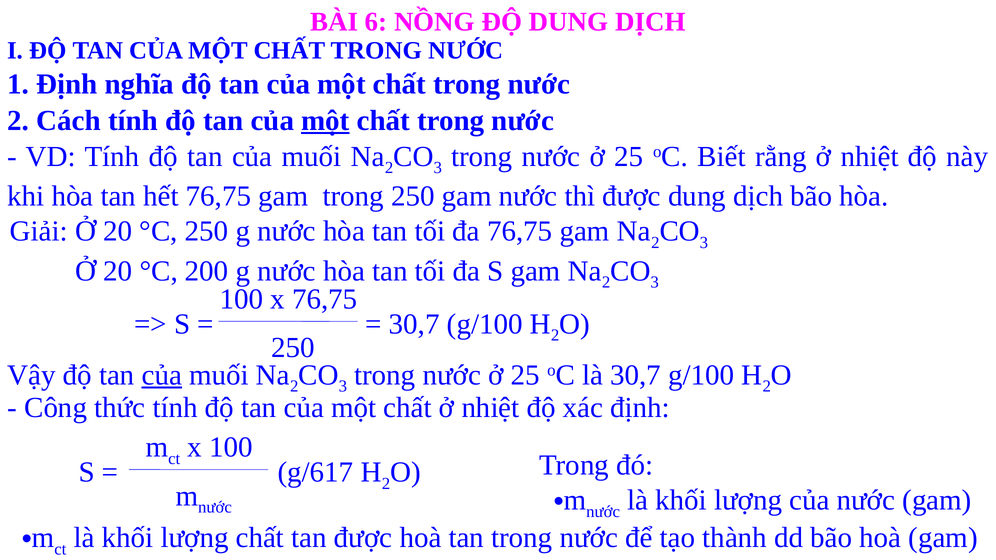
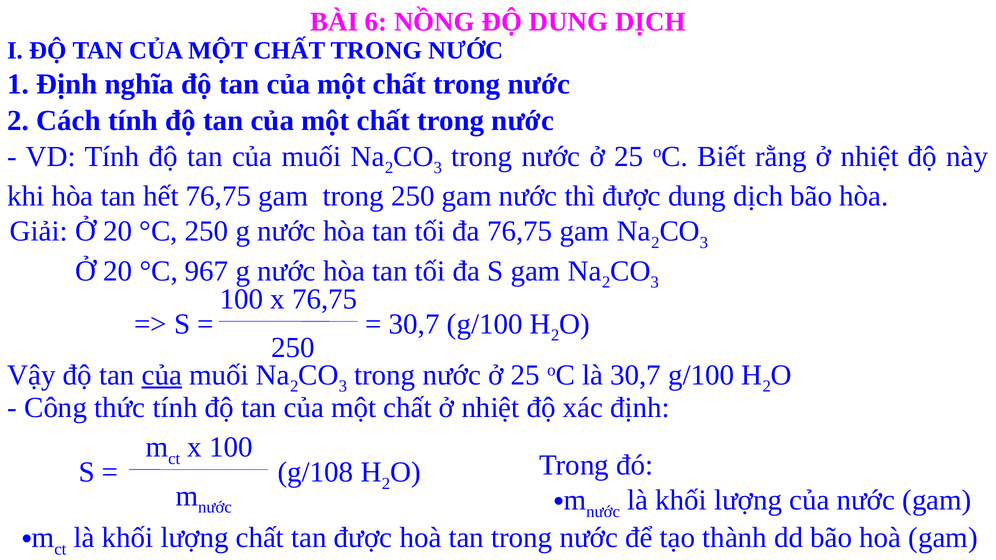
một at (325, 121) underline: present -> none
200: 200 -> 967
g/617: g/617 -> g/108
